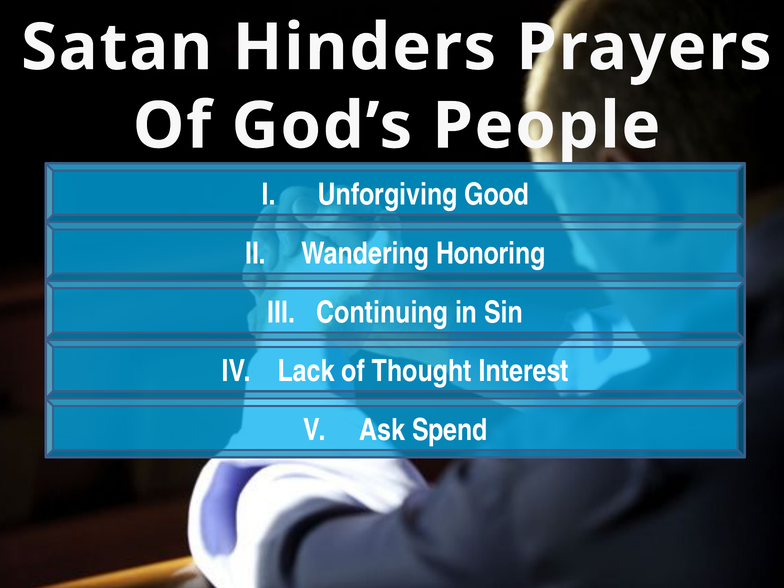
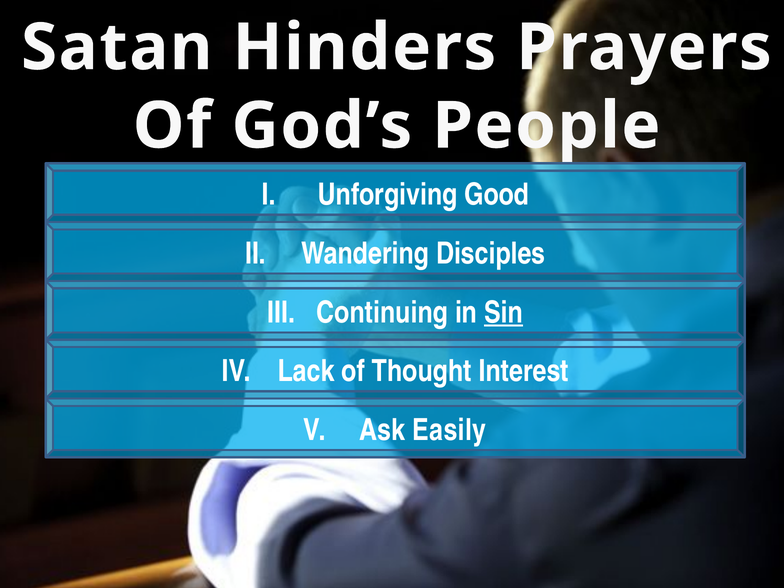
Honoring: Honoring -> Disciples
Sin underline: none -> present
Spend: Spend -> Easily
